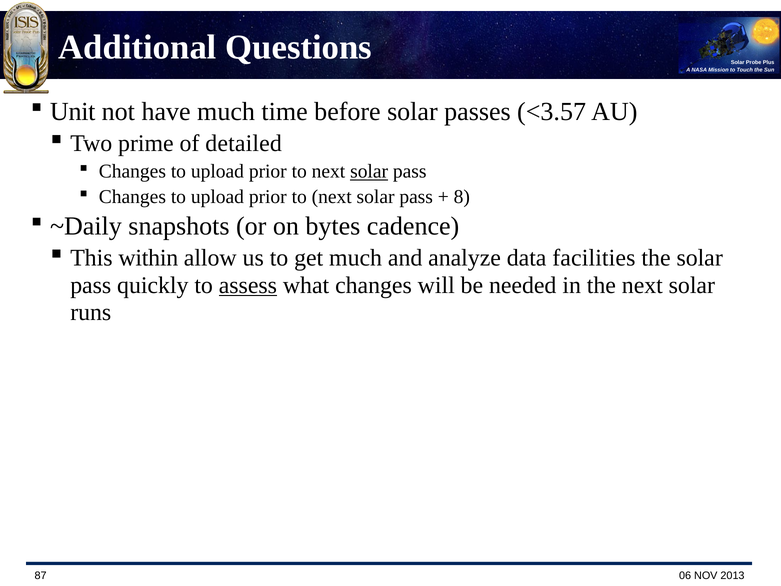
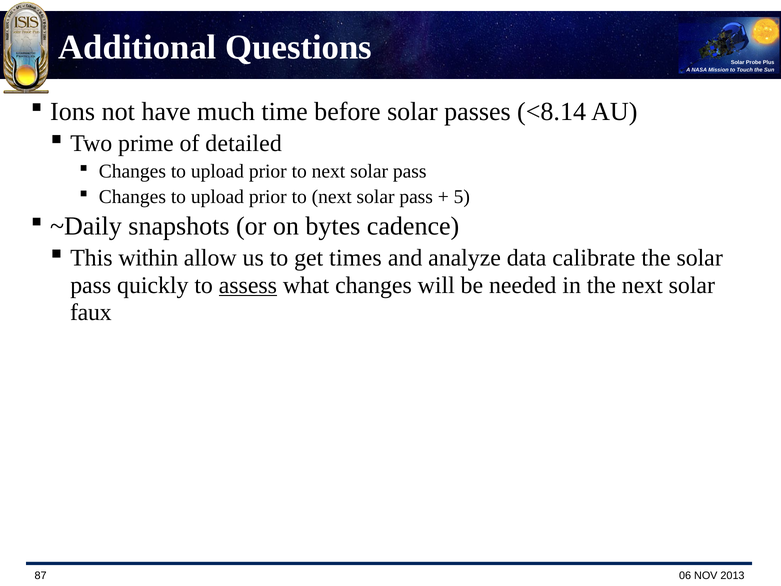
Unit: Unit -> Ions
<3.57: <3.57 -> <8.14
solar at (369, 171) underline: present -> none
8: 8 -> 5
get much: much -> times
facilities: facilities -> calibrate
runs: runs -> faux
